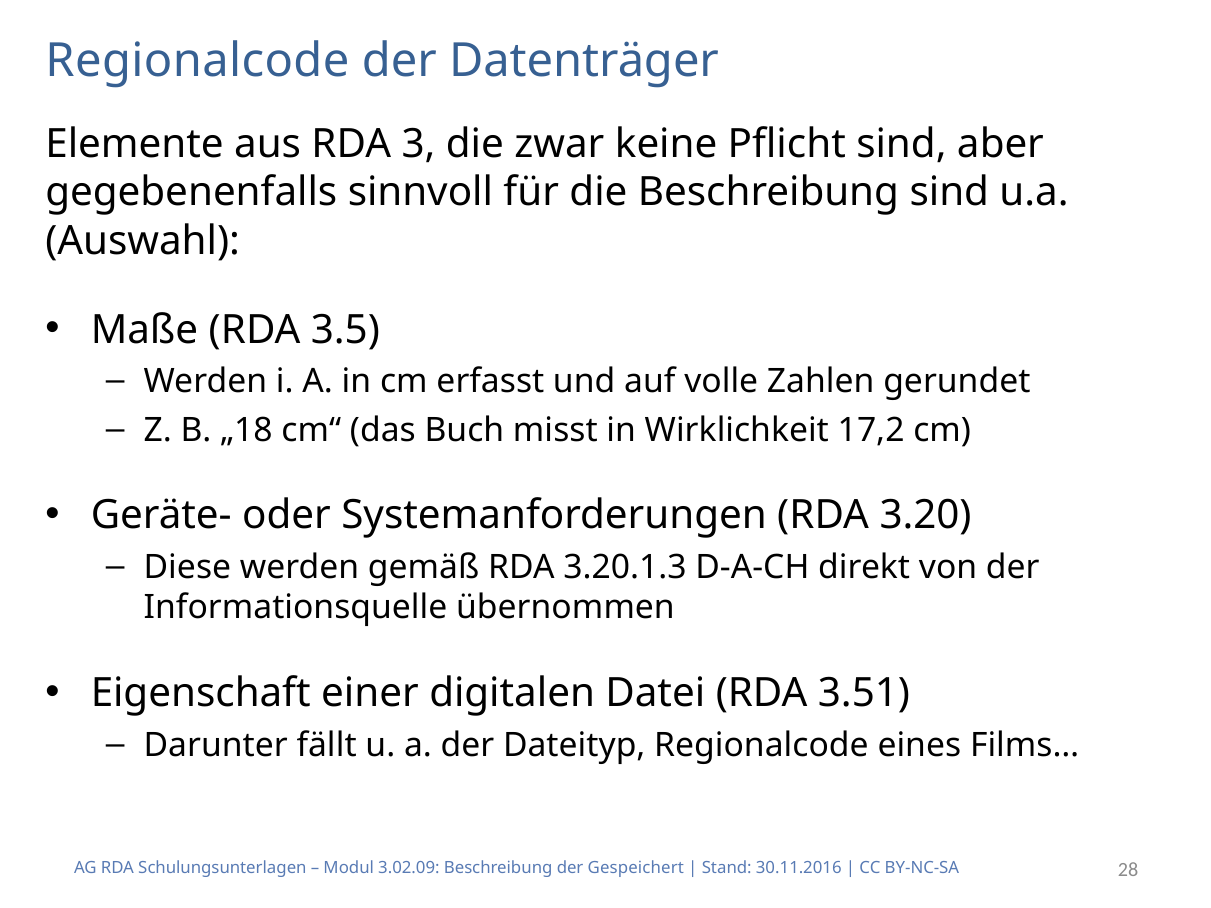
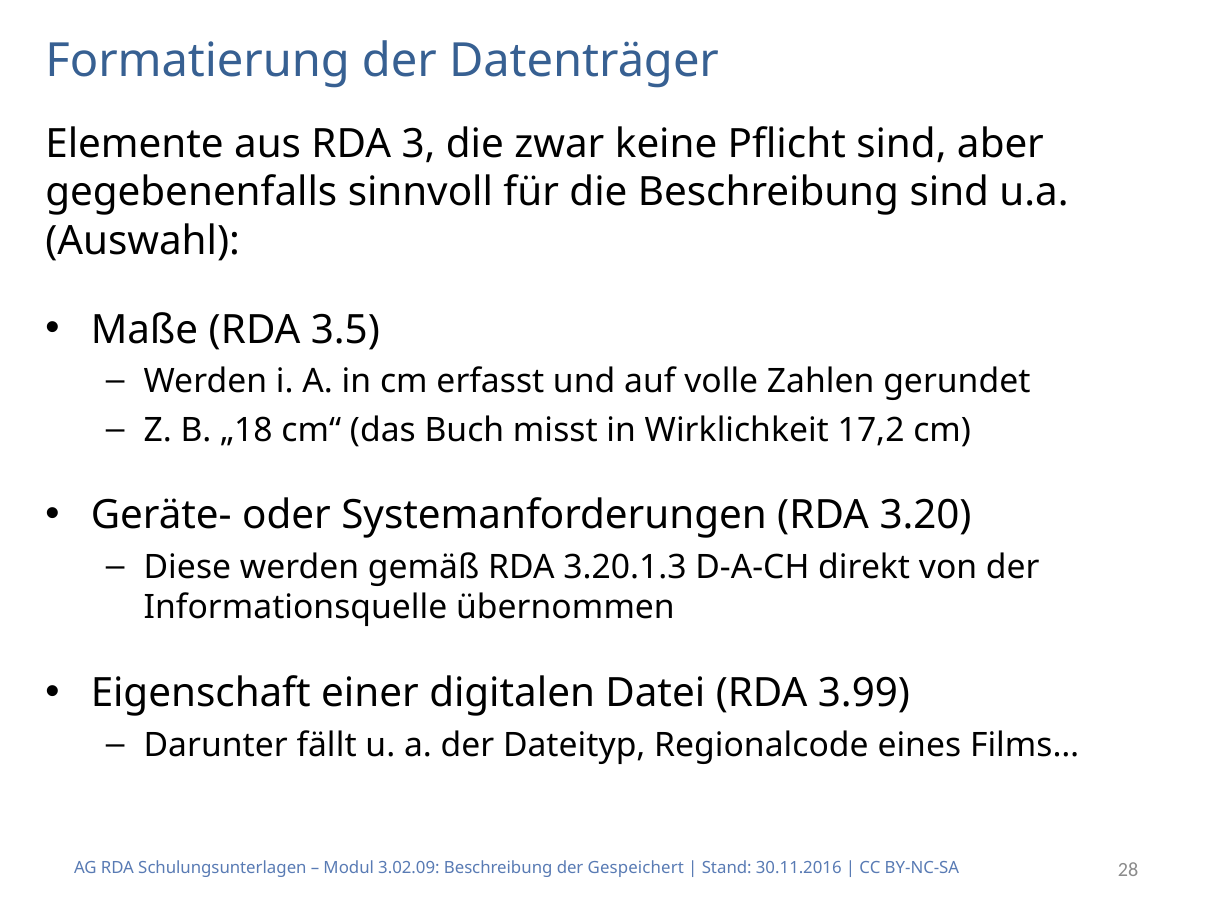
Regionalcode at (197, 61): Regionalcode -> Formatierung
3.51: 3.51 -> 3.99
